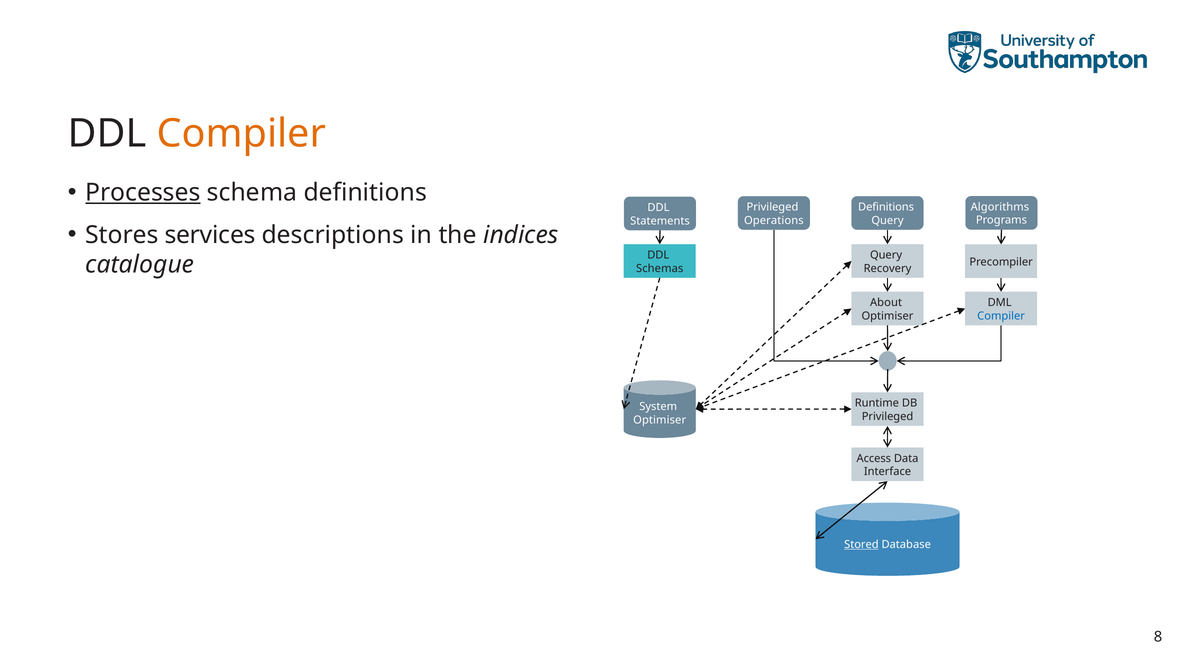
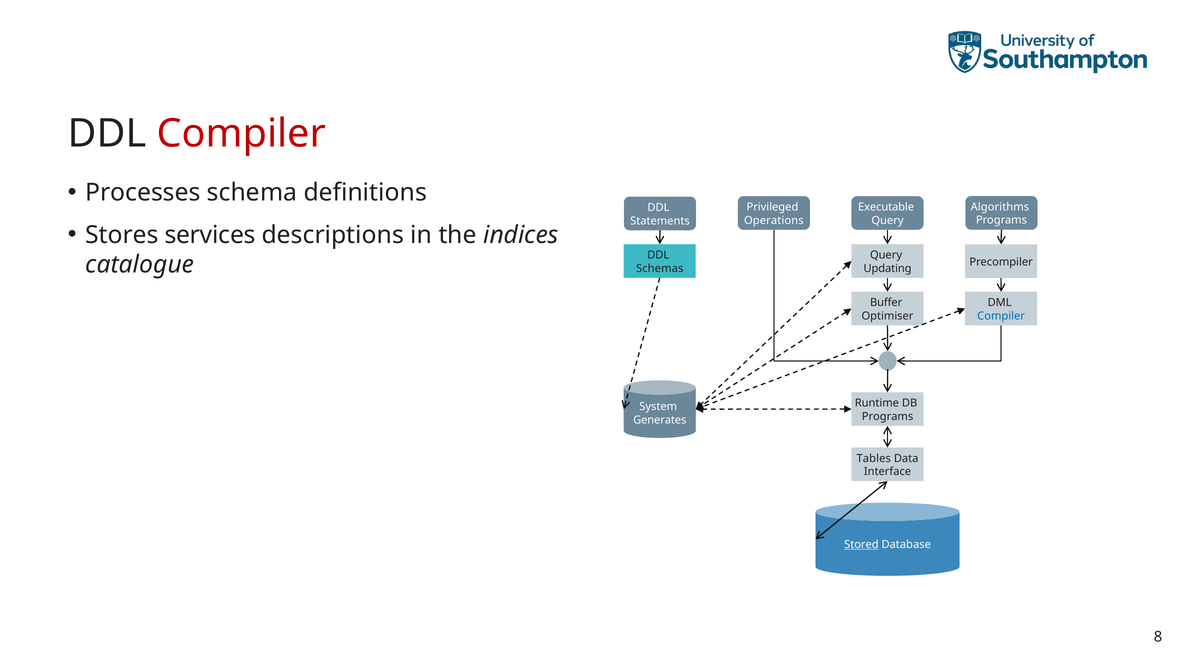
Compiler at (241, 134) colour: orange -> red
Processes underline: present -> none
Definitions at (886, 207): Definitions -> Executable
Recovery: Recovery -> Updating
About: About -> Buffer
Privileged at (888, 417): Privileged -> Programs
Optimiser at (660, 420): Optimiser -> Generates
Access: Access -> Tables
